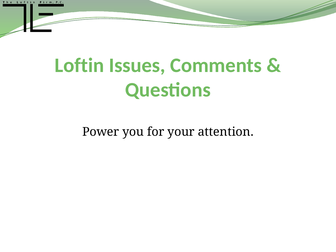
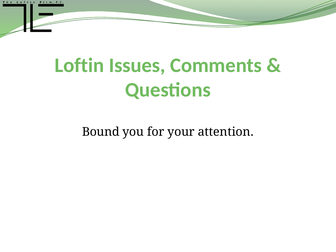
Power: Power -> Bound
